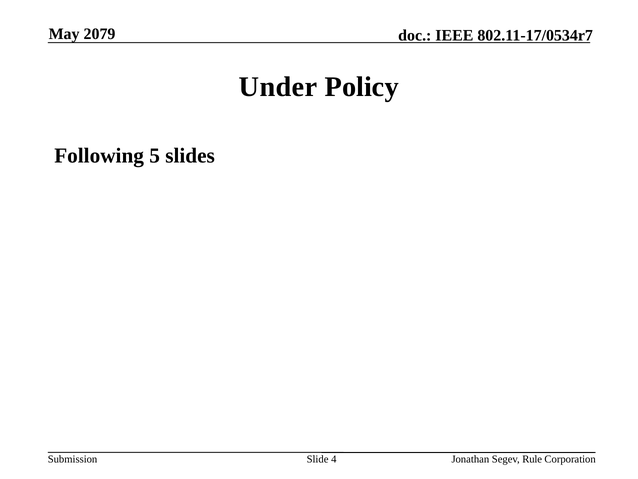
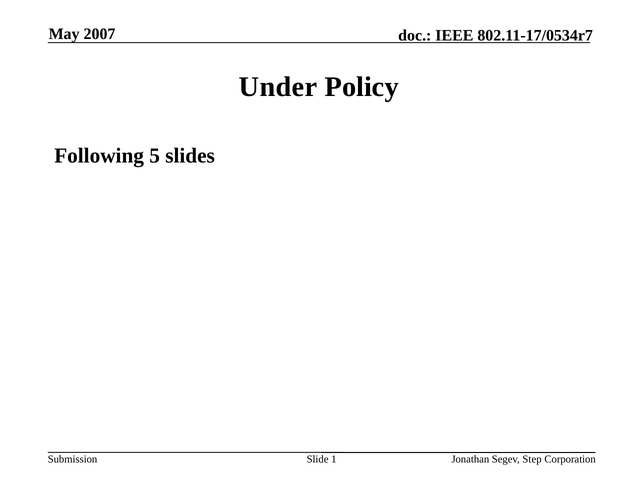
2079: 2079 -> 2007
4: 4 -> 1
Rule: Rule -> Step
